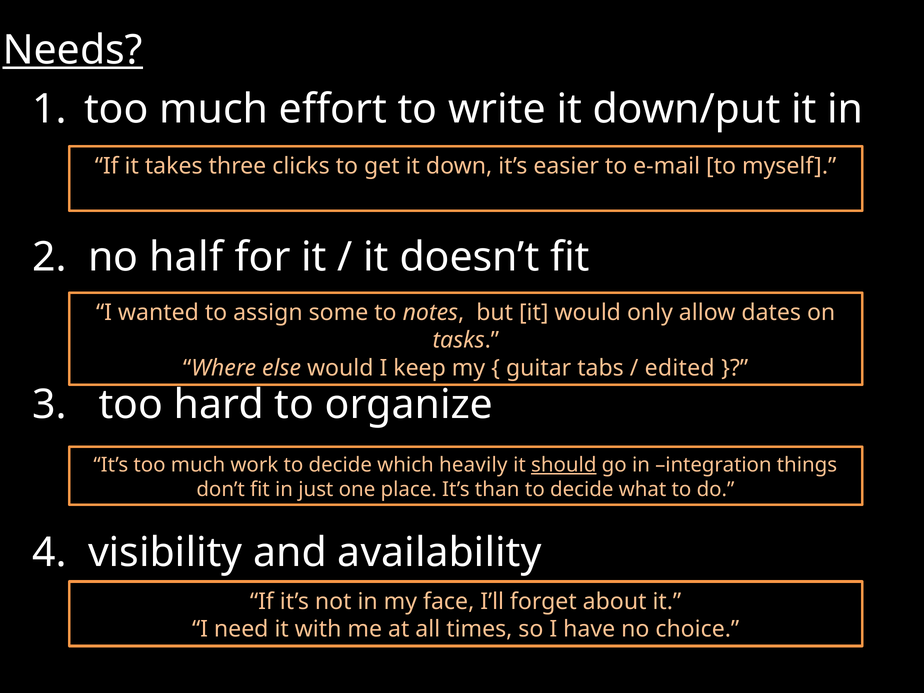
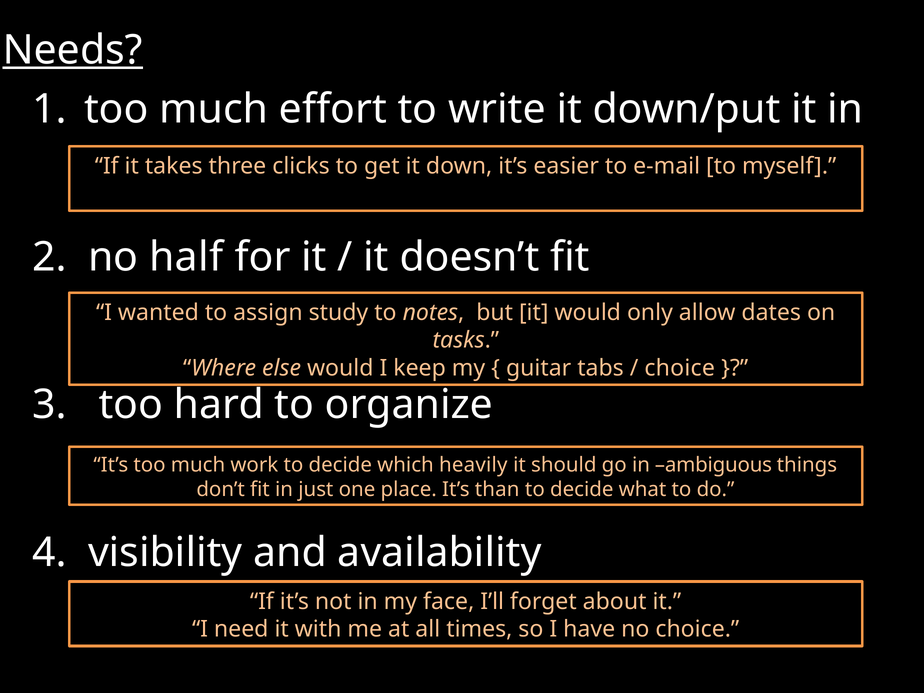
some: some -> study
edited at (680, 368): edited -> choice
should underline: present -> none
integration: integration -> ambiguous
